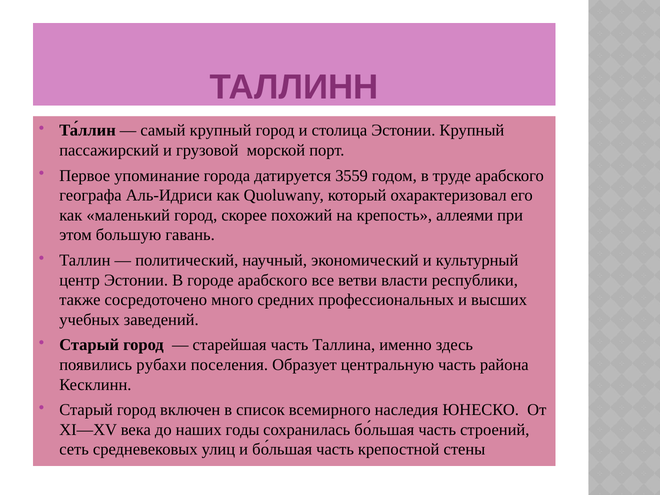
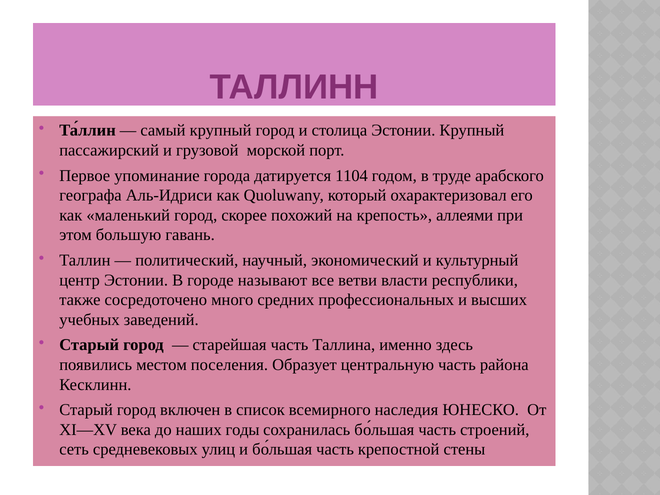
3559: 3559 -> 1104
городе арабского: арабского -> называют
рубахи: рубахи -> местом
